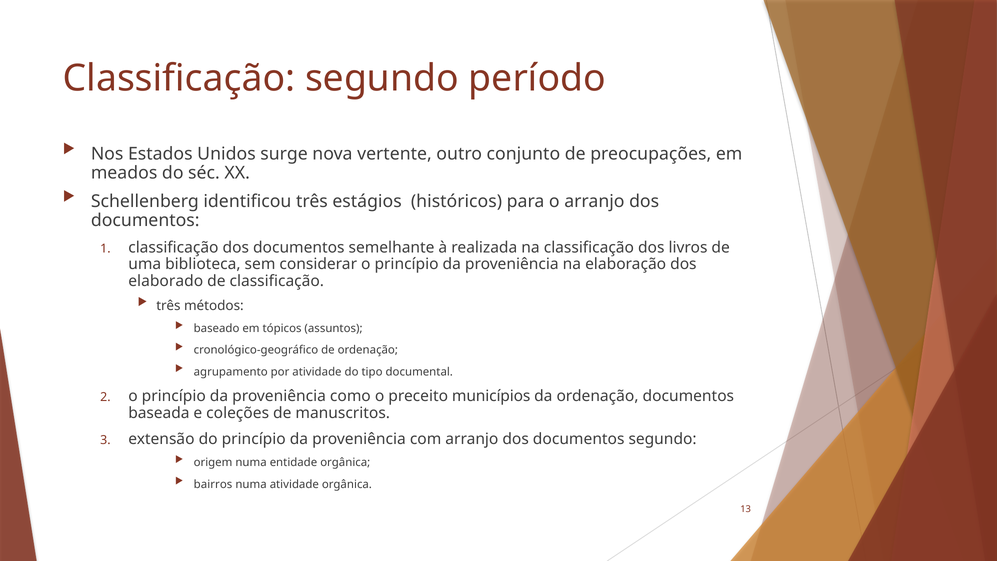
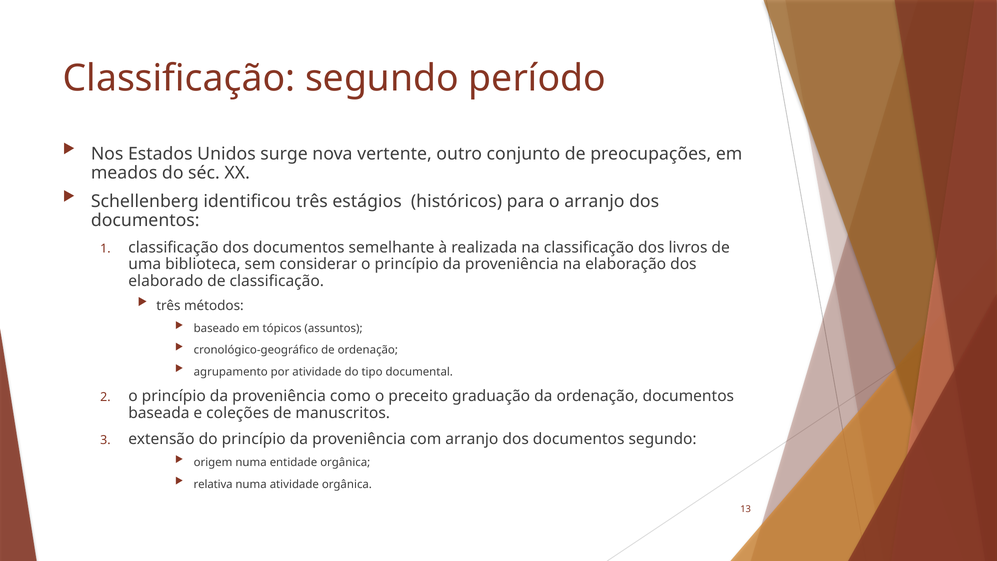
municípios: municípios -> graduação
bairros: bairros -> relativa
